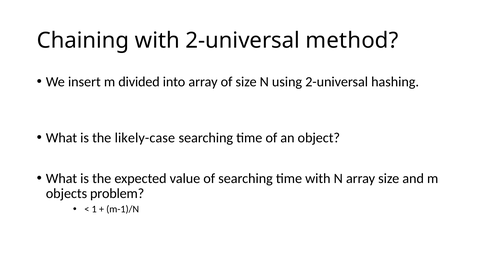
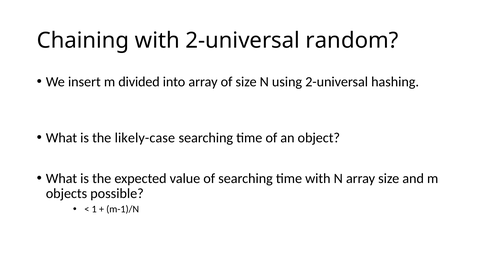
method: method -> random
problem: problem -> possible
